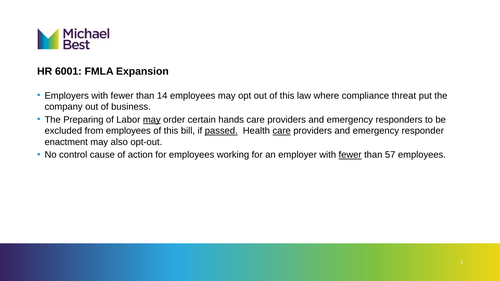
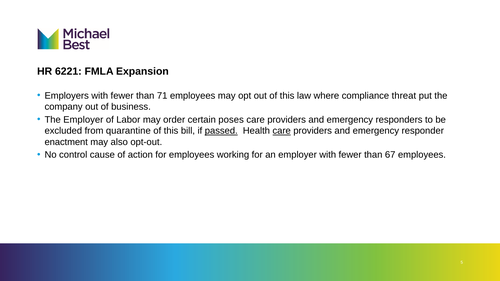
6001: 6001 -> 6221
14: 14 -> 71
The Preparing: Preparing -> Employer
may at (152, 120) underline: present -> none
hands: hands -> poses
from employees: employees -> quarantine
fewer at (350, 155) underline: present -> none
57: 57 -> 67
